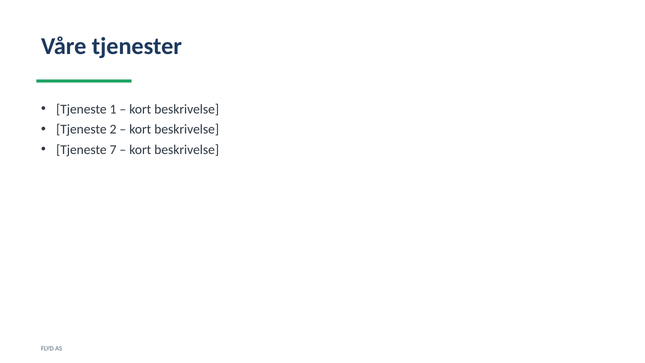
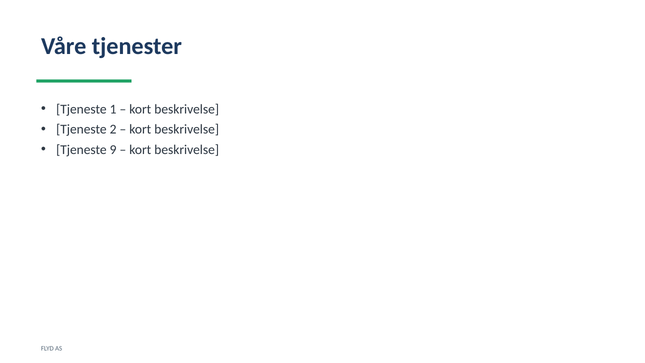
7: 7 -> 9
